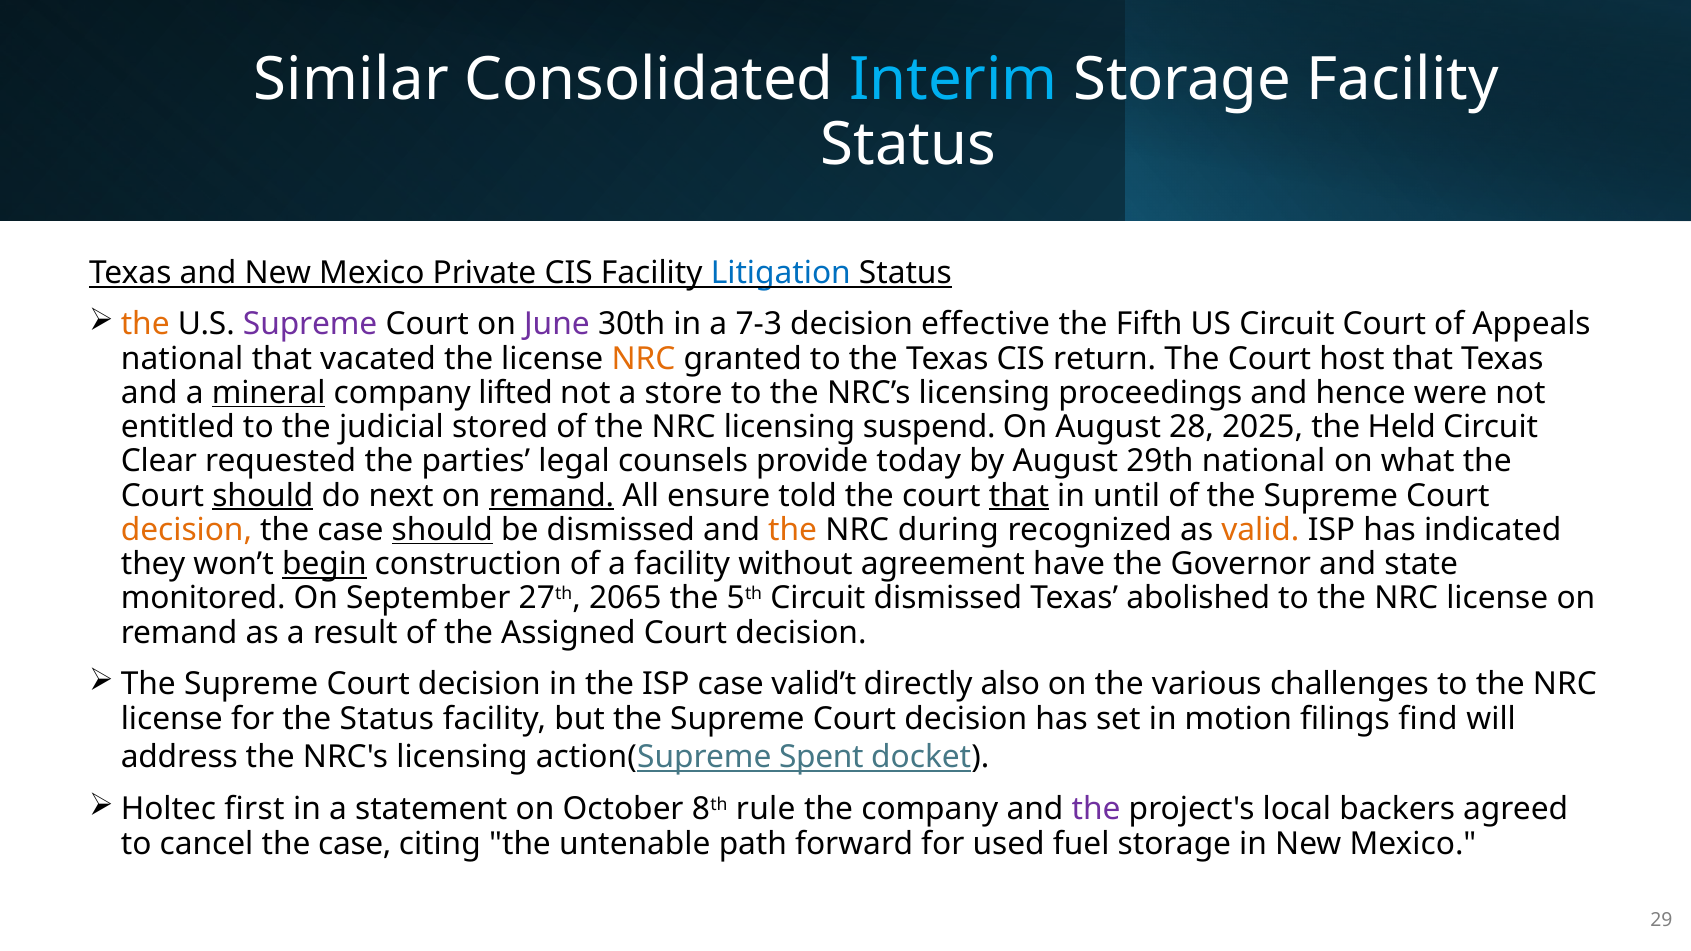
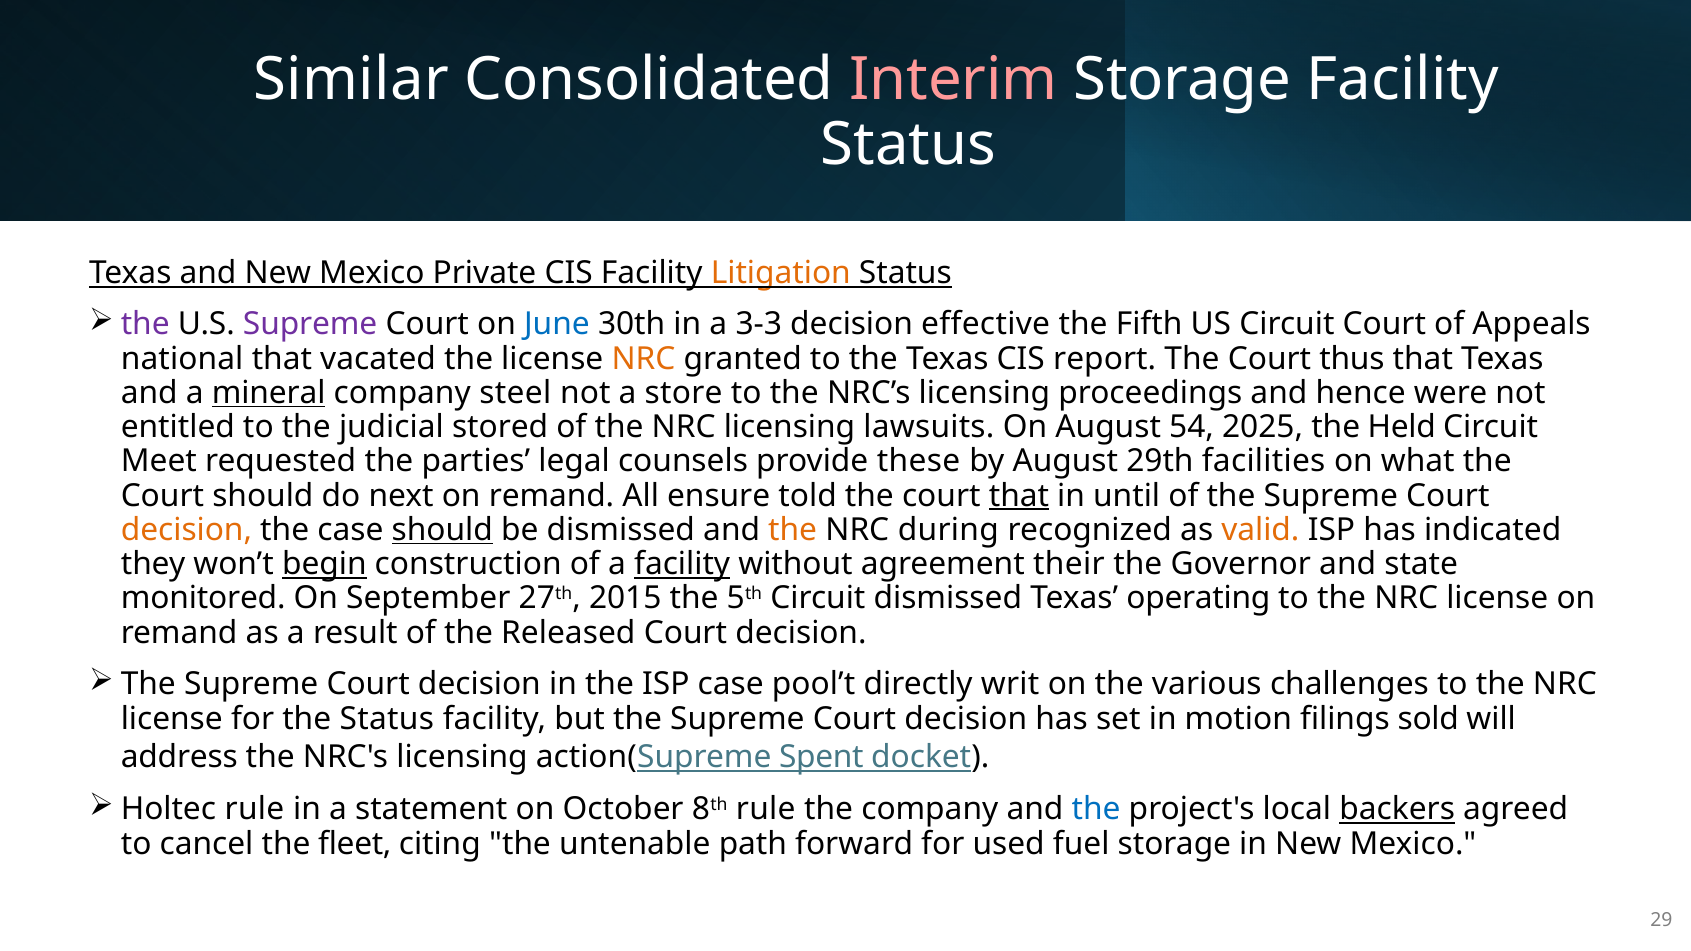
Interim colour: light blue -> pink
Litigation colour: blue -> orange
the at (145, 324) colour: orange -> purple
June colour: purple -> blue
7-3: 7-3 -> 3-3
return: return -> report
host: host -> thus
lifted: lifted -> steel
suspend: suspend -> lawsuits
28: 28 -> 54
Clear: Clear -> Meet
today: today -> these
29th national: national -> facilities
should at (263, 496) underline: present -> none
remand at (552, 496) underline: present -> none
facility at (682, 564) underline: none -> present
have: have -> their
2065: 2065 -> 2015
abolished: abolished -> operating
Assigned: Assigned -> Released
valid’t: valid’t -> pool’t
also: also -> writ
find: find -> sold
Holtec first: first -> rule
the at (1096, 810) colour: purple -> blue
backers underline: none -> present
cancel the case: case -> fleet
